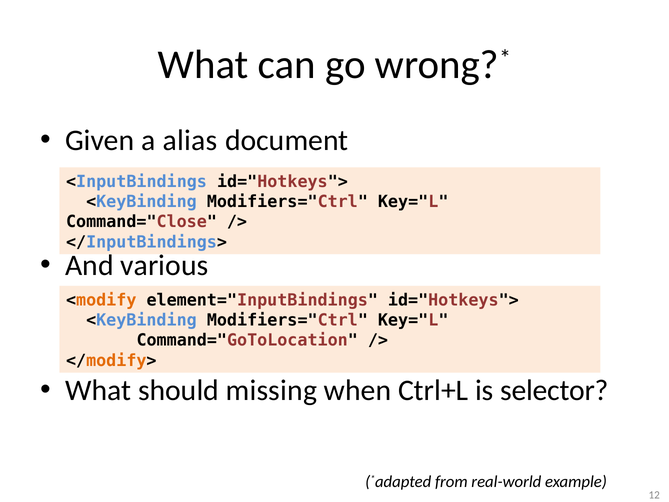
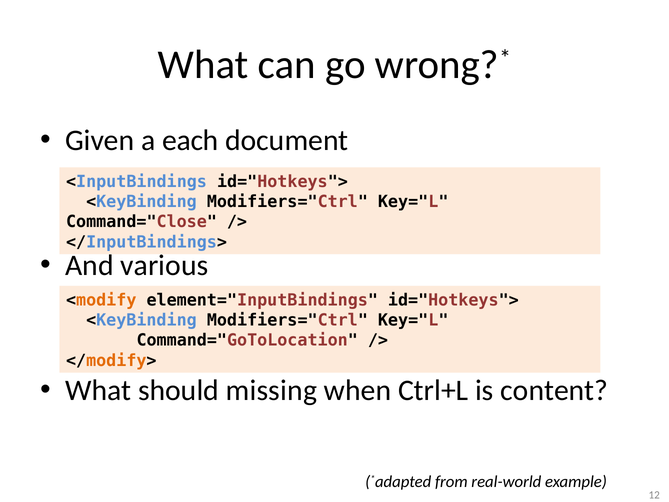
alias: alias -> each
selector: selector -> content
